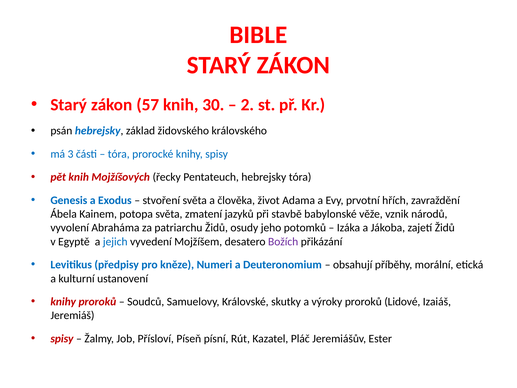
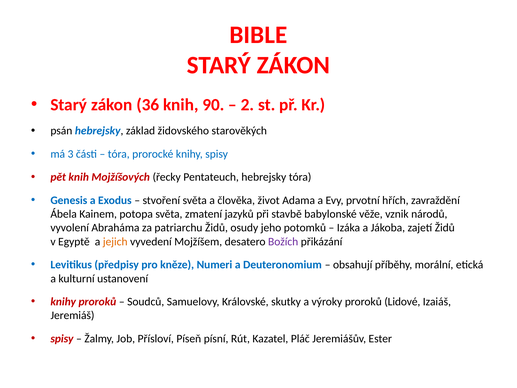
57: 57 -> 36
30: 30 -> 90
královského: královského -> starověkých
jejich colour: blue -> orange
